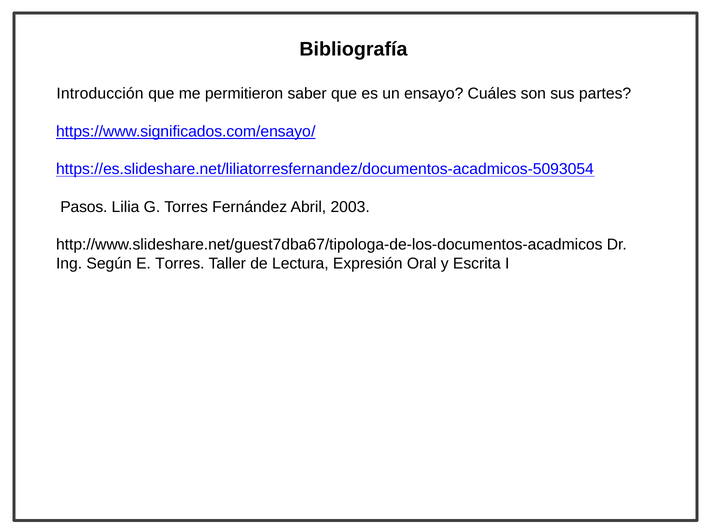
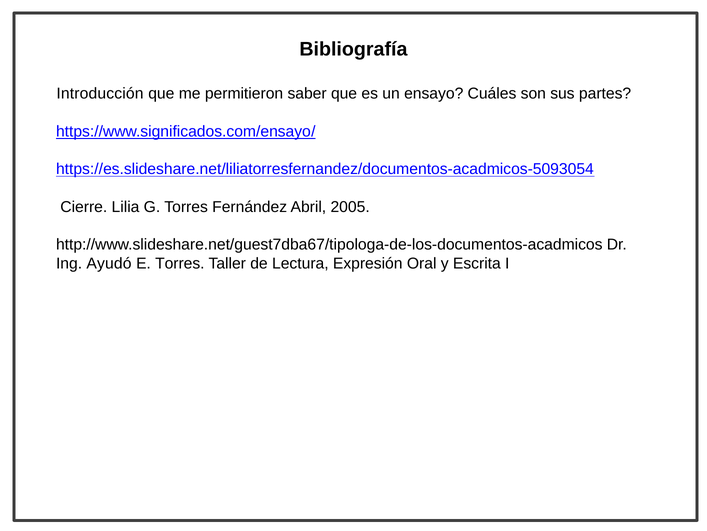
Pasos: Pasos -> Cierre
2003: 2003 -> 2005
Según: Según -> Ayudó
